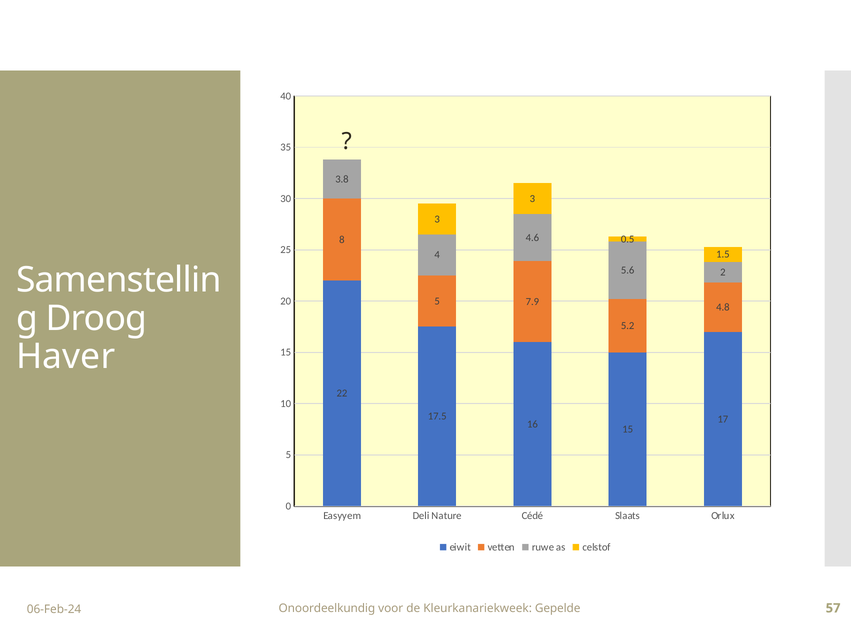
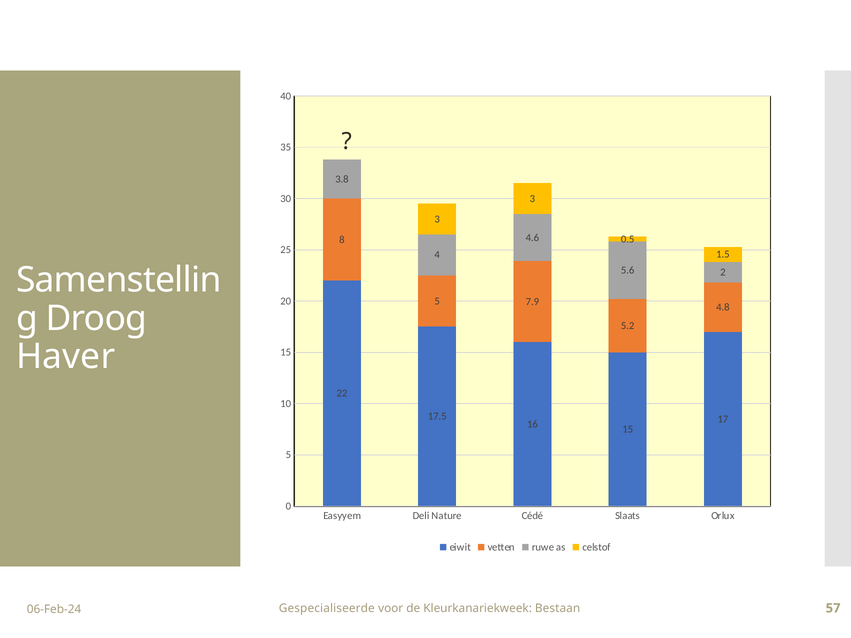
Onoordeelkundig: Onoordeelkundig -> Gespecialiseerde
Gepelde: Gepelde -> Bestaan
